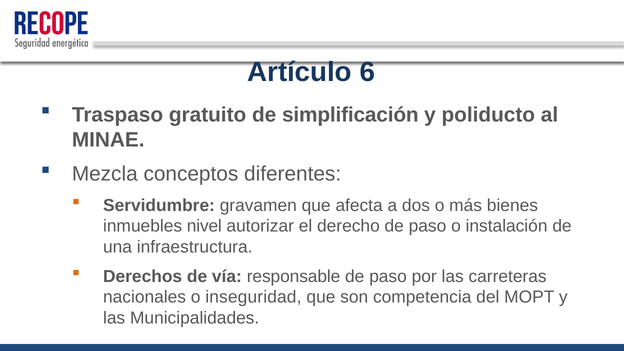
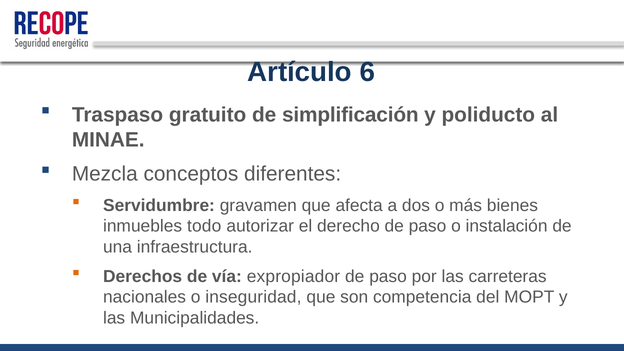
nivel: nivel -> todo
responsable: responsable -> expropiador
